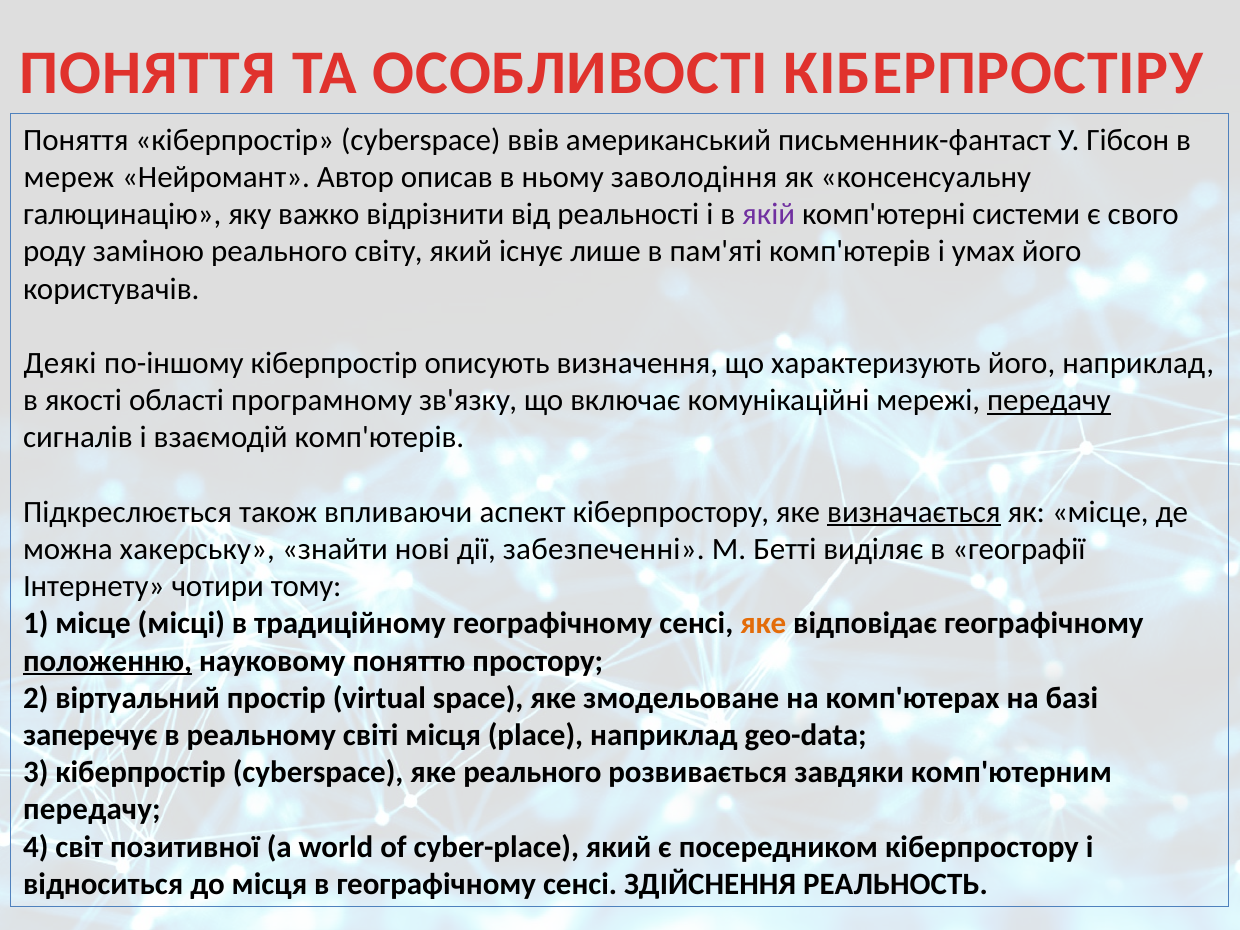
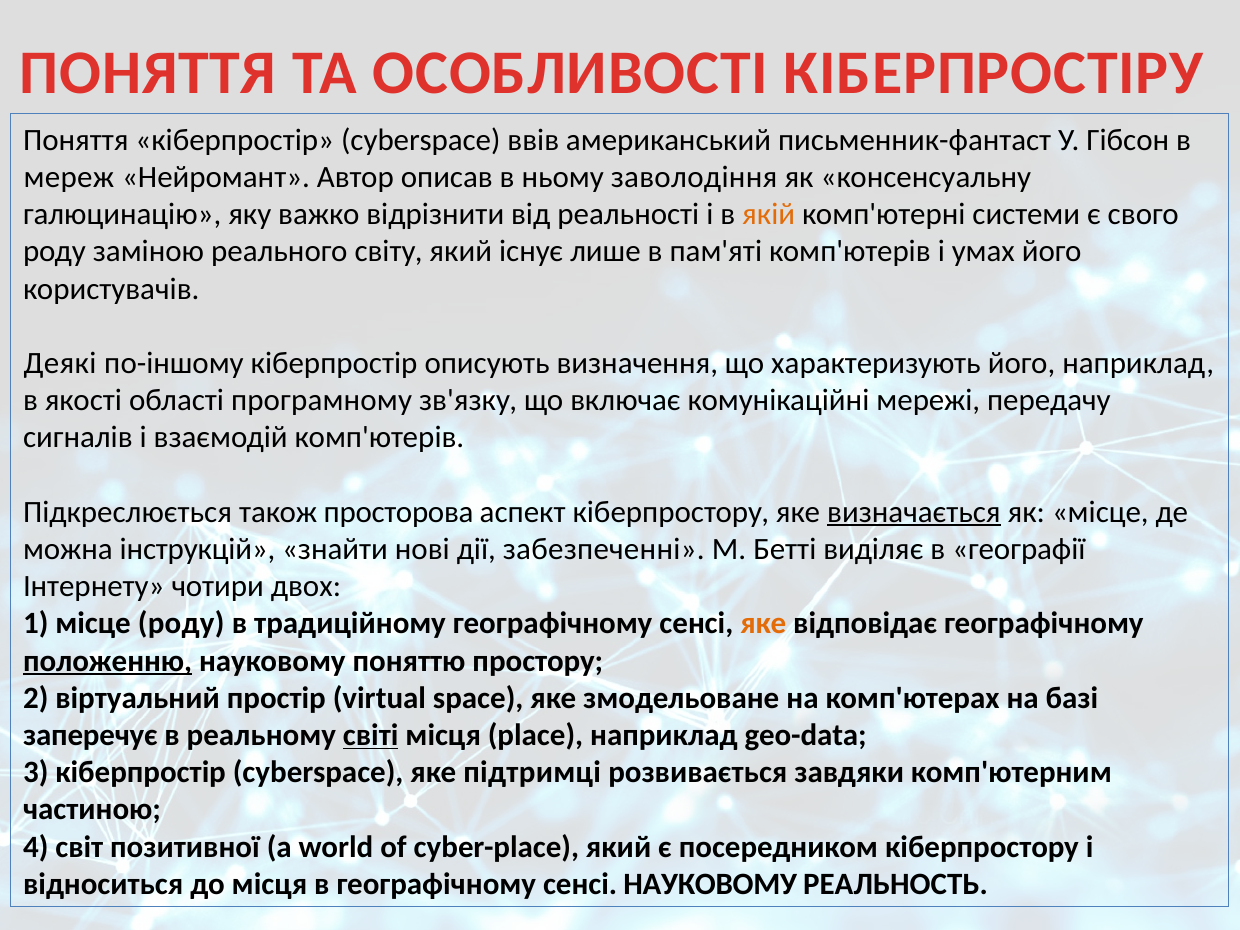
якій colour: purple -> orange
передачу at (1049, 400) underline: present -> none
впливаючи: впливаючи -> просторова
хакерську: хакерську -> інструкцій
тому: тому -> двох
місце місці: місці -> роду
світі underline: none -> present
яке реального: реального -> підтримці
передачу at (92, 810): передачу -> частиною
сенсі ЗДІЙСНЕННЯ: ЗДІЙСНЕННЯ -> НАУКОВОМУ
